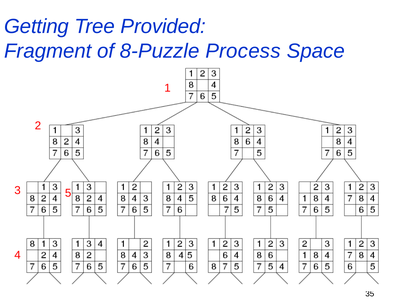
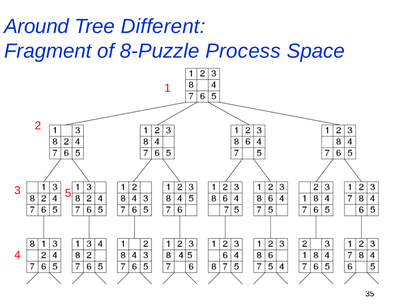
Getting: Getting -> Around
Provided: Provided -> Different
